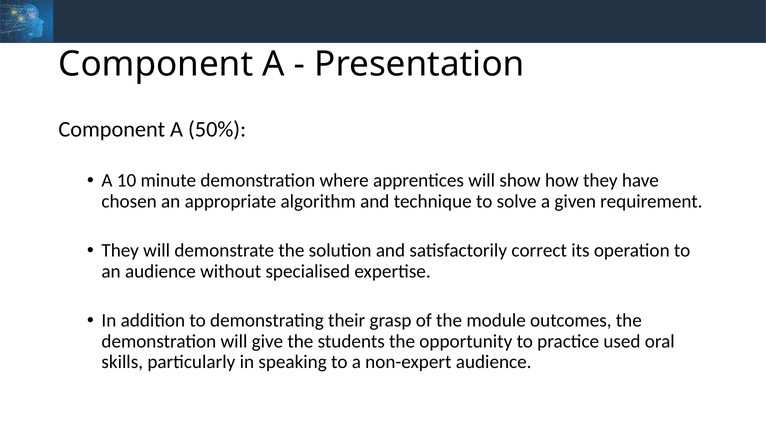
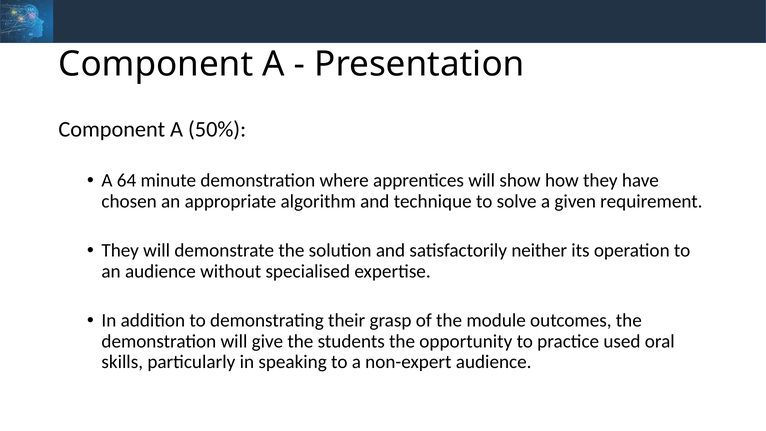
10: 10 -> 64
correct: correct -> neither
